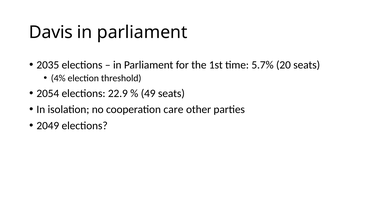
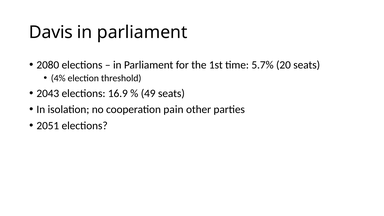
2035: 2035 -> 2080
2054: 2054 -> 2043
22.9: 22.9 -> 16.9
care: care -> pain
2049: 2049 -> 2051
